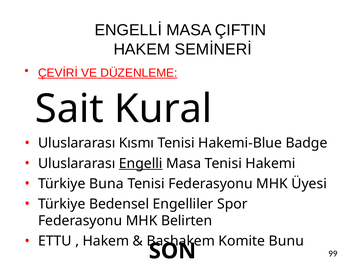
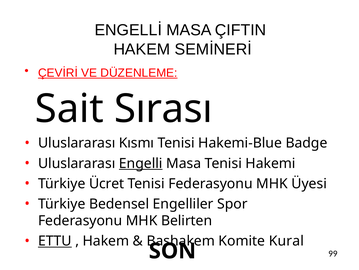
Kural: Kural -> Sırası
Buna: Buna -> Ücret
ETTU underline: none -> present
Bunu: Bunu -> Kural
